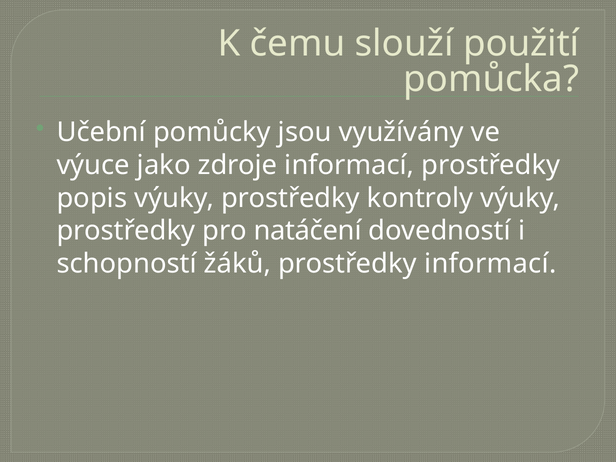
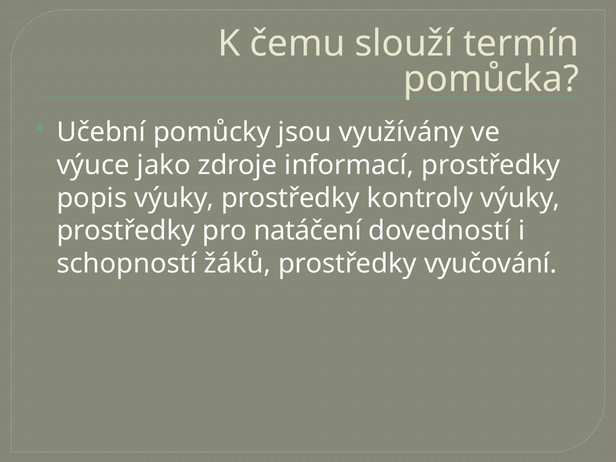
použití: použití -> termín
prostředky informací: informací -> vyučování
